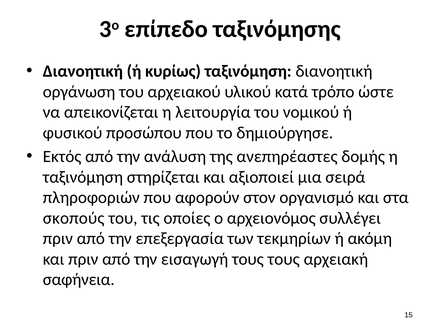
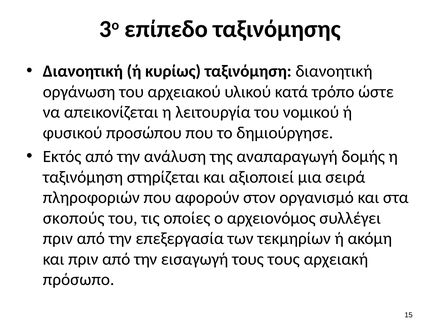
ανεπηρέαστες: ανεπηρέαστες -> αναπαραγωγή
σαφήνεια: σαφήνεια -> πρόσωπο
